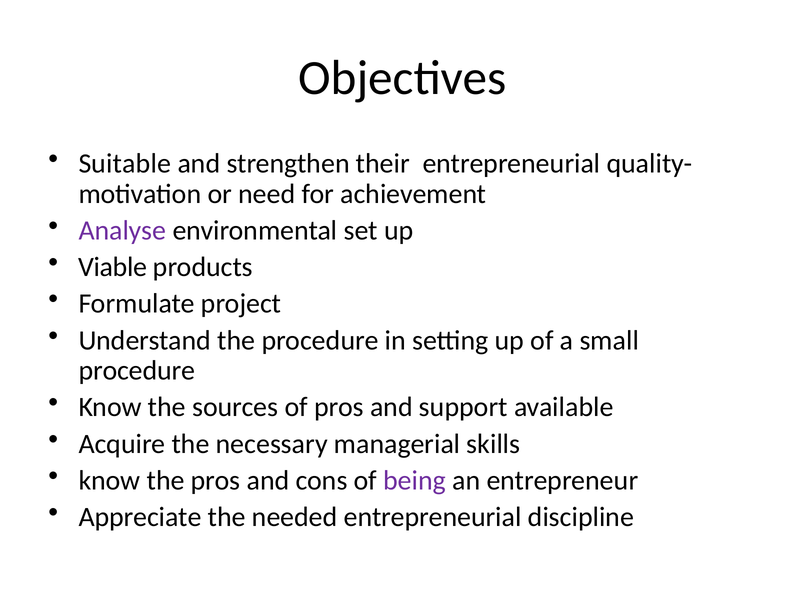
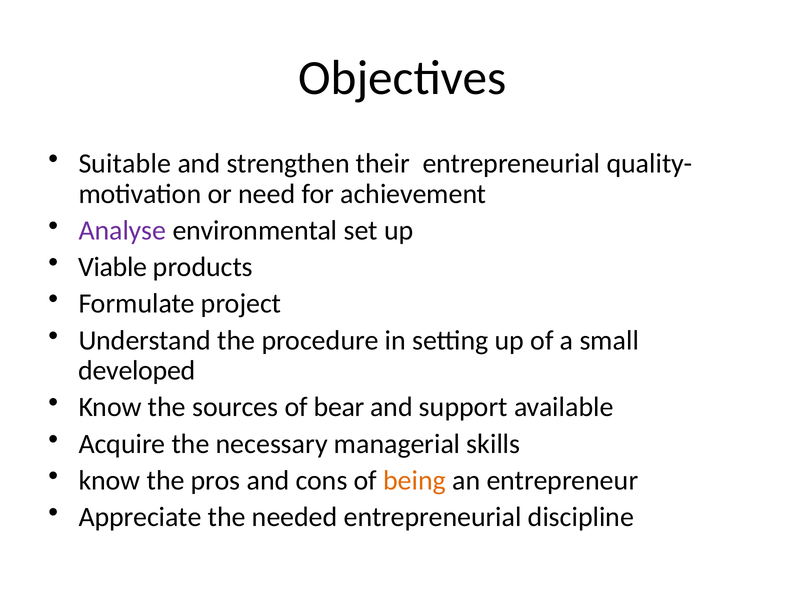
procedure at (137, 370): procedure -> developed
of pros: pros -> bear
being colour: purple -> orange
